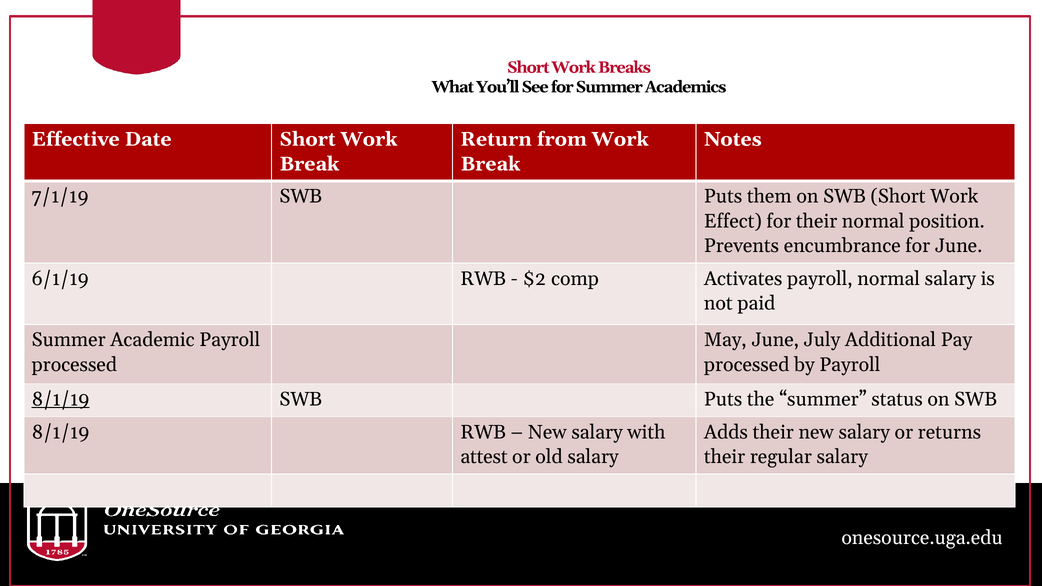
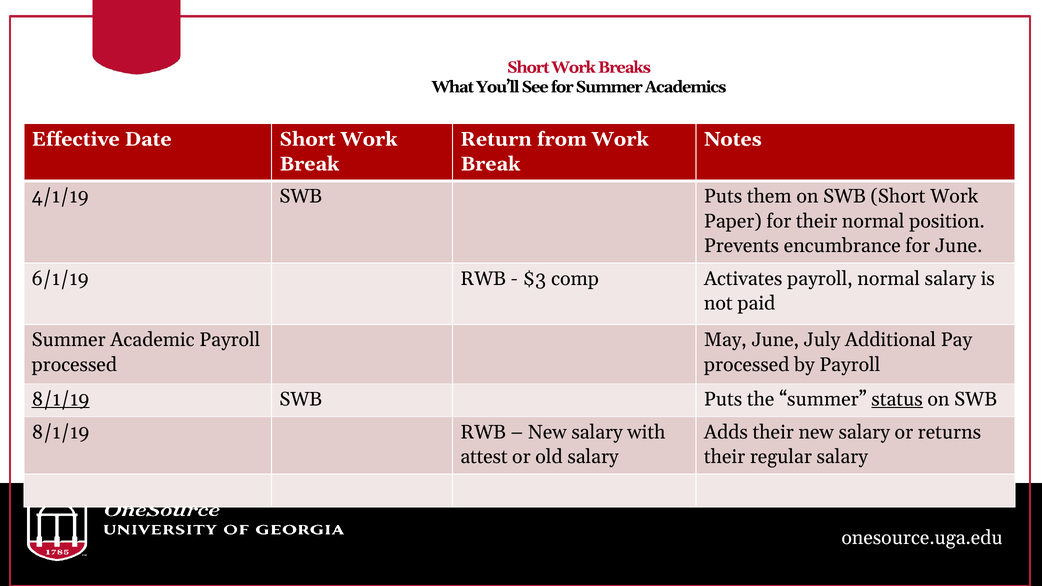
7/1/19: 7/1/19 -> 4/1/19
Effect: Effect -> Paper
$2: $2 -> $3
status underline: none -> present
